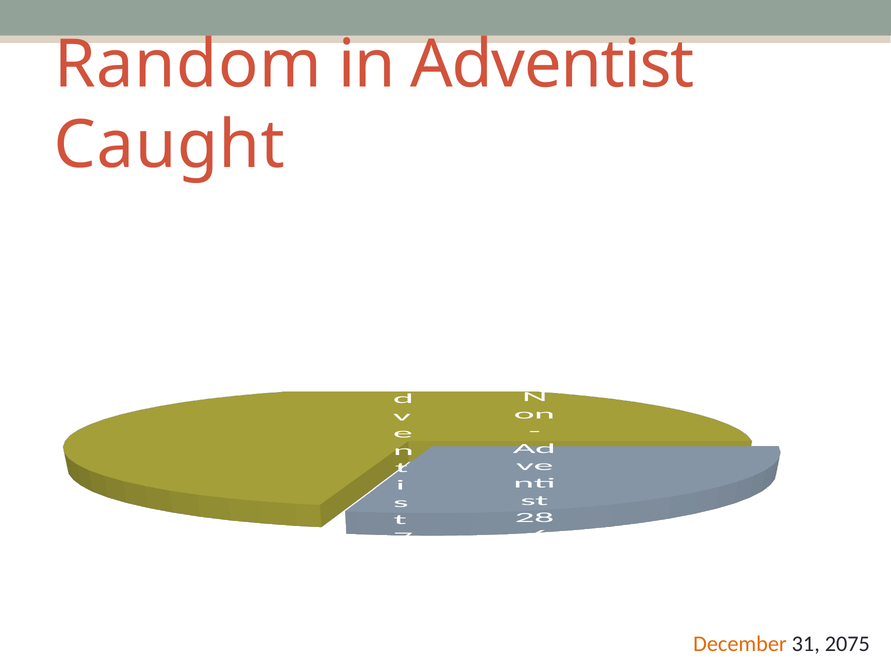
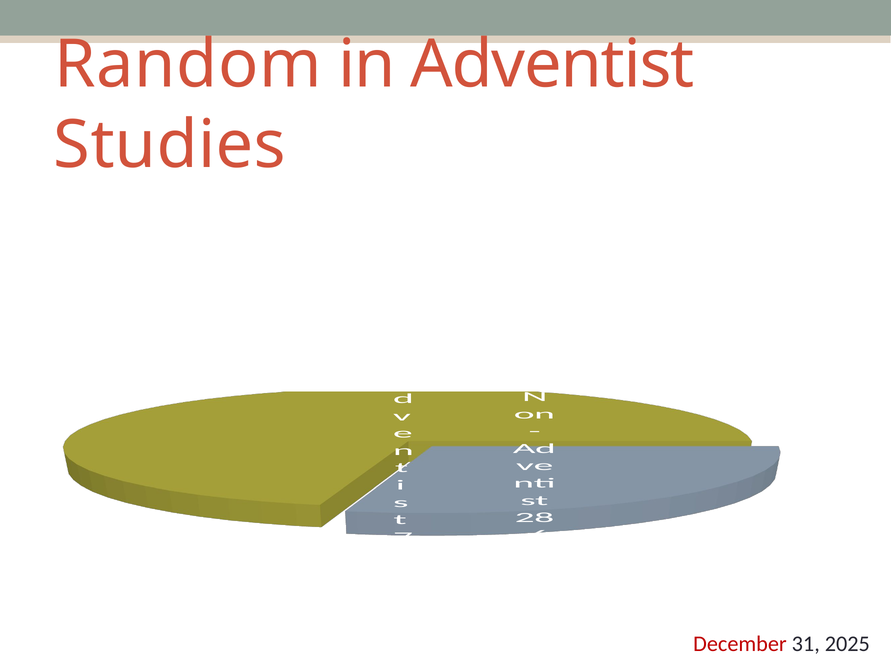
Caught: Caught -> Studies
December colour: orange -> red
2075: 2075 -> 2025
